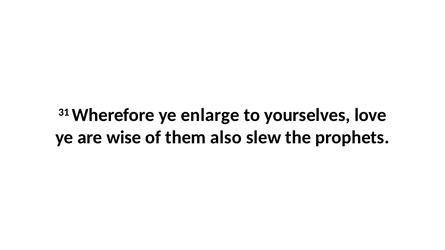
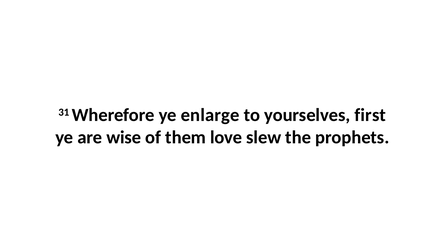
love: love -> first
also: also -> love
